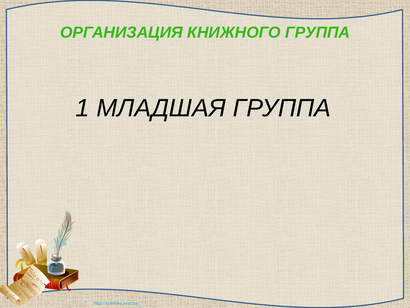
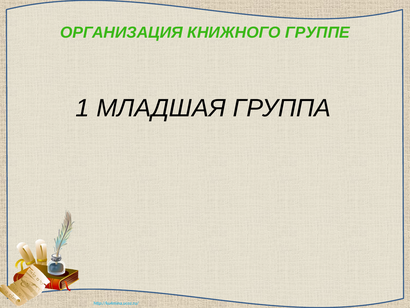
КНИЖНОГО ГРУППА: ГРУППА -> ГРУППЕ
